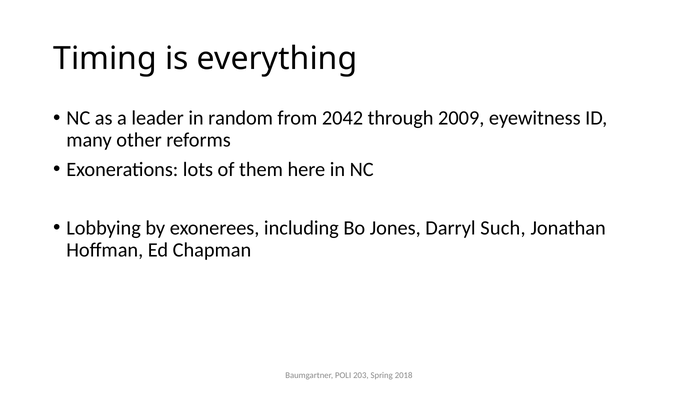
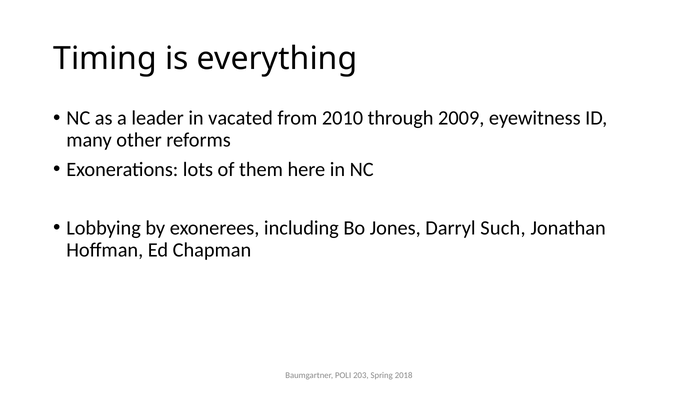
random: random -> vacated
2042: 2042 -> 2010
